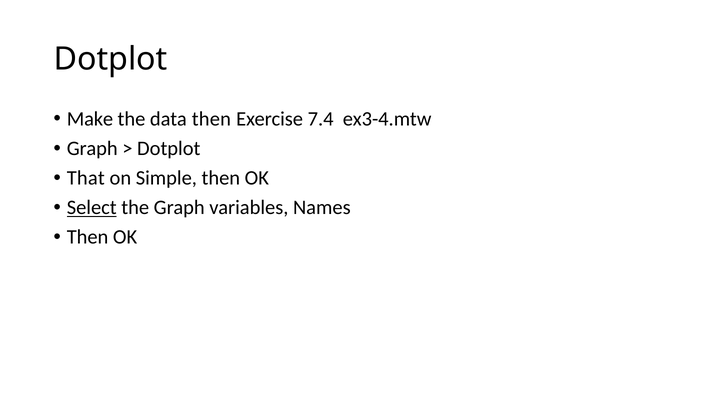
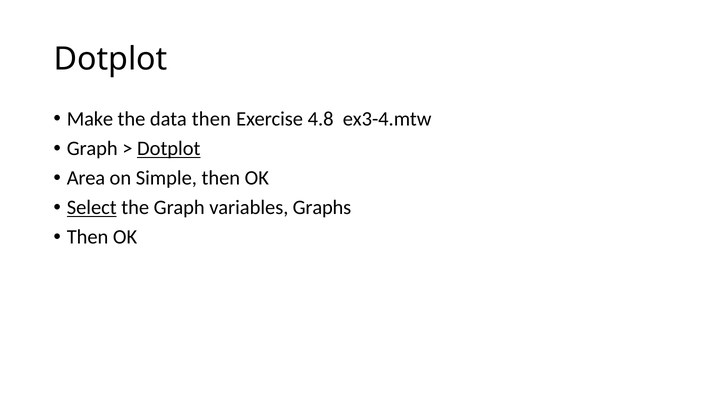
7.4: 7.4 -> 4.8
Dotplot at (169, 148) underline: none -> present
That: That -> Area
Names: Names -> Graphs
